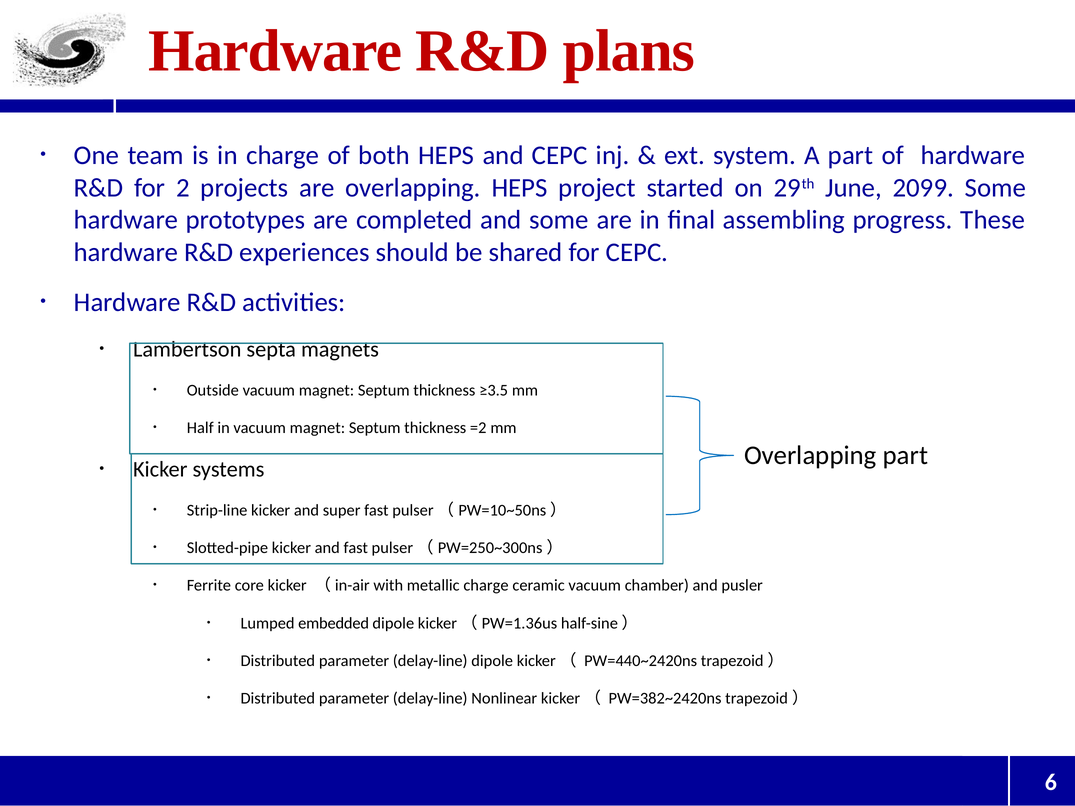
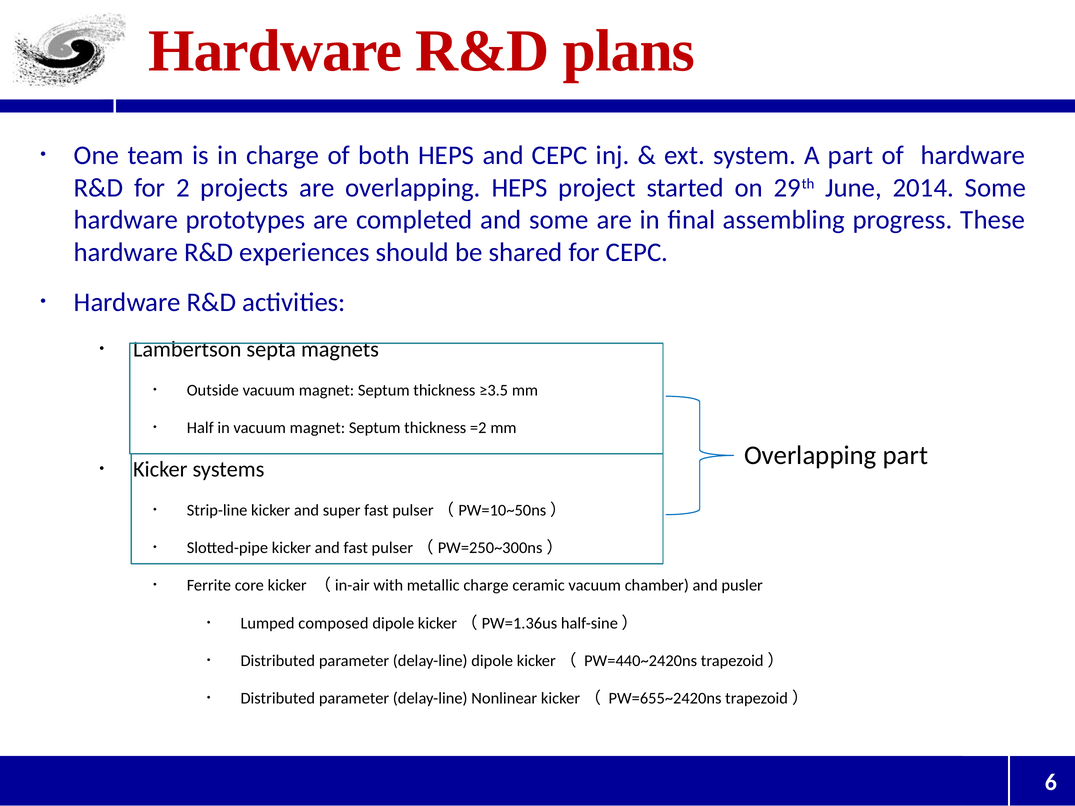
2099: 2099 -> 2014
embedded: embedded -> composed
PW=382~2420ns: PW=382~2420ns -> PW=655~2420ns
